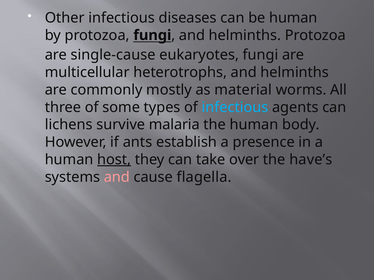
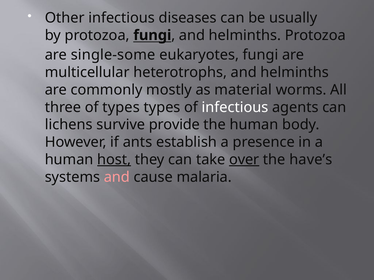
be human: human -> usually
single-cause: single-cause -> single-some
of some: some -> types
infectious at (235, 107) colour: light blue -> white
malaria: malaria -> provide
over underline: none -> present
flagella: flagella -> malaria
